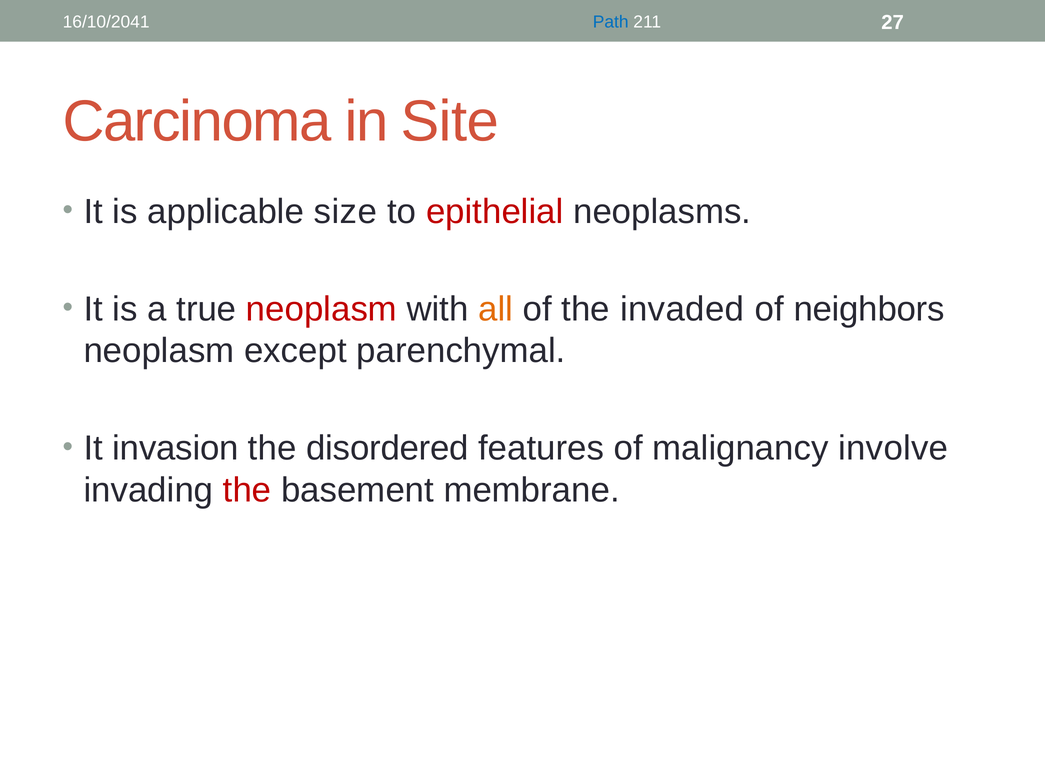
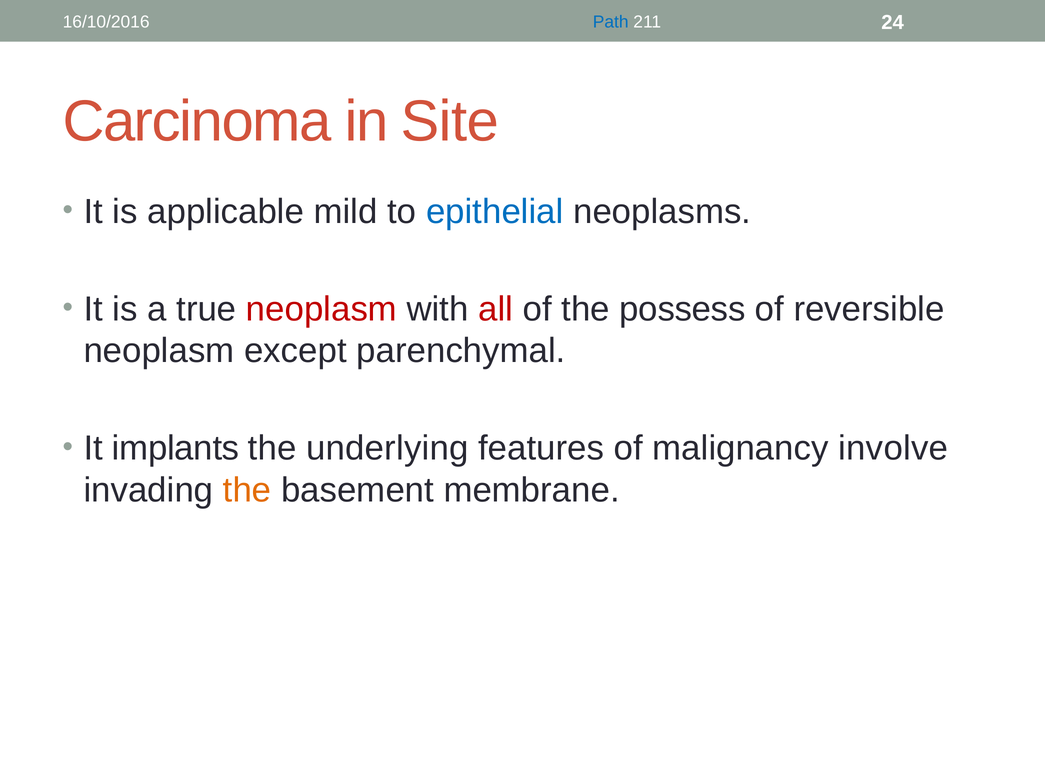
16/10/2041: 16/10/2041 -> 16/10/2016
27: 27 -> 24
size: size -> mild
epithelial colour: red -> blue
all colour: orange -> red
invaded: invaded -> possess
neighbors: neighbors -> reversible
invasion: invasion -> implants
disordered: disordered -> underlying
the at (247, 490) colour: red -> orange
